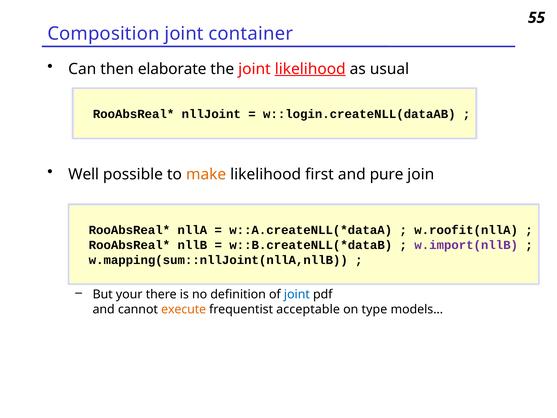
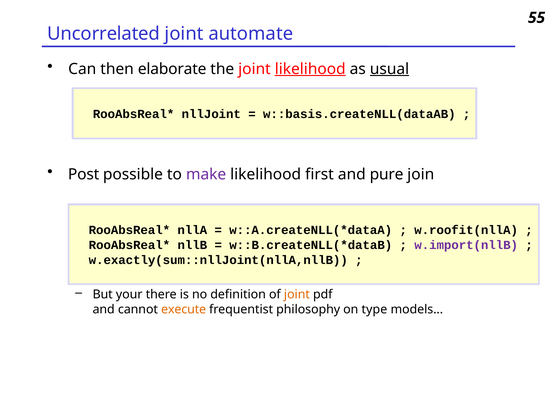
Composition: Composition -> Uncorrelated
container: container -> automate
usual underline: none -> present
w::login.createNLL(dataAB: w::login.createNLL(dataAB -> w::basis.createNLL(dataAB
Well: Well -> Post
make colour: orange -> purple
w.mapping(sum::nllJoint(nllA,nllB: w.mapping(sum::nllJoint(nllA,nllB -> w.exactly(sum::nllJoint(nllA,nllB
joint at (297, 294) colour: blue -> orange
acceptable: acceptable -> philosophy
